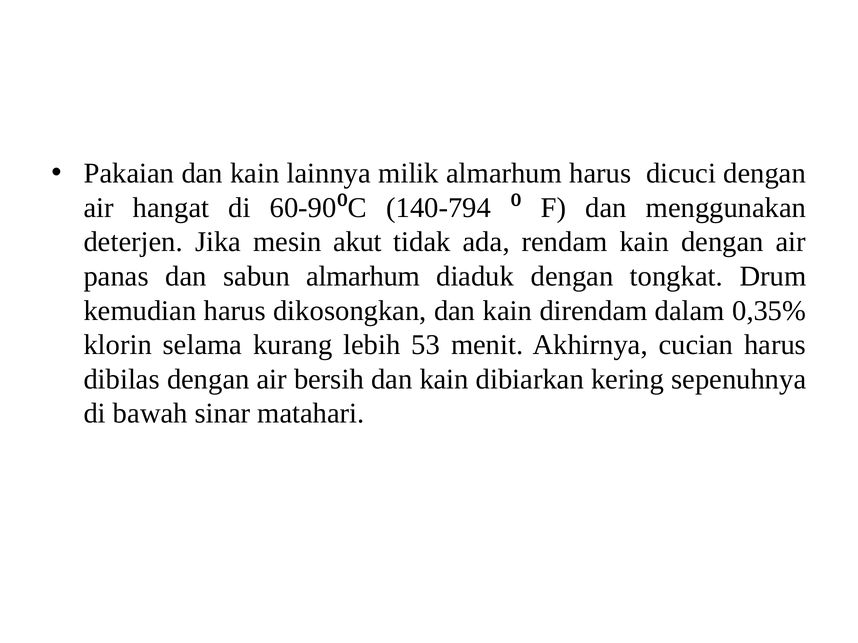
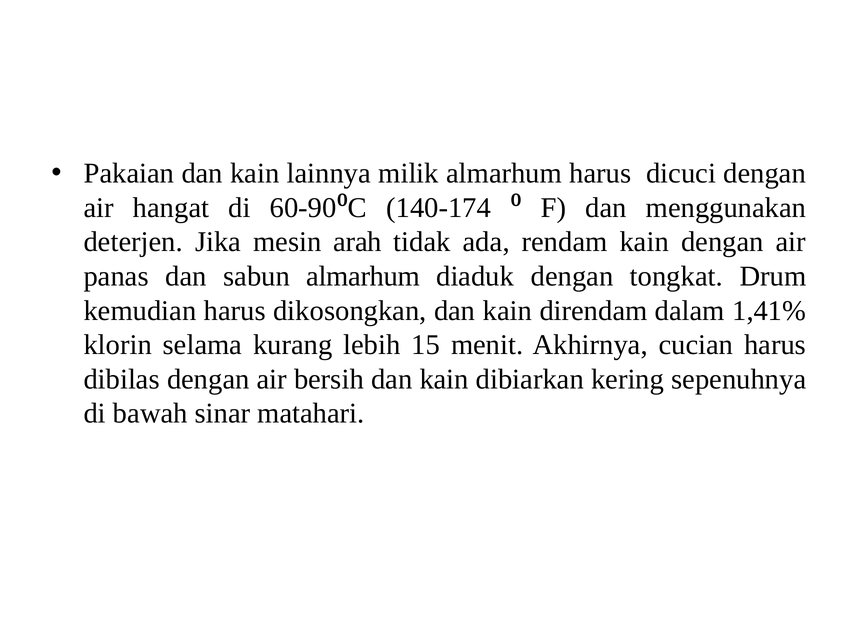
140-794: 140-794 -> 140-174
akut: akut -> arah
0,35%: 0,35% -> 1,41%
53: 53 -> 15
